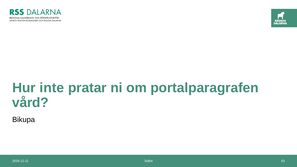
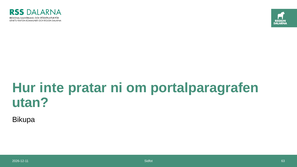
vård: vård -> utan
